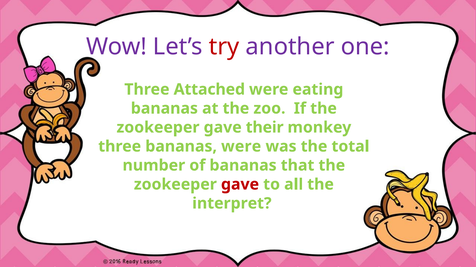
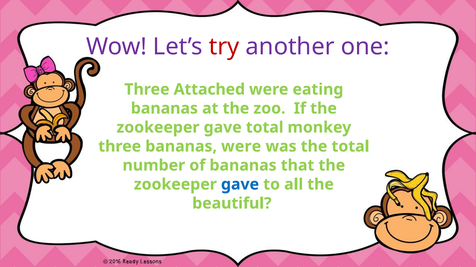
gave their: their -> total
gave at (240, 185) colour: red -> blue
interpret: interpret -> beautiful
